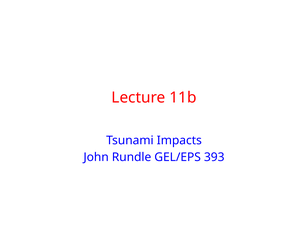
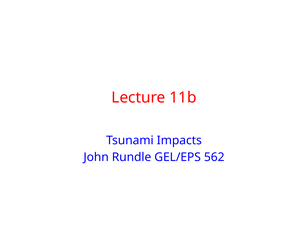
393: 393 -> 562
